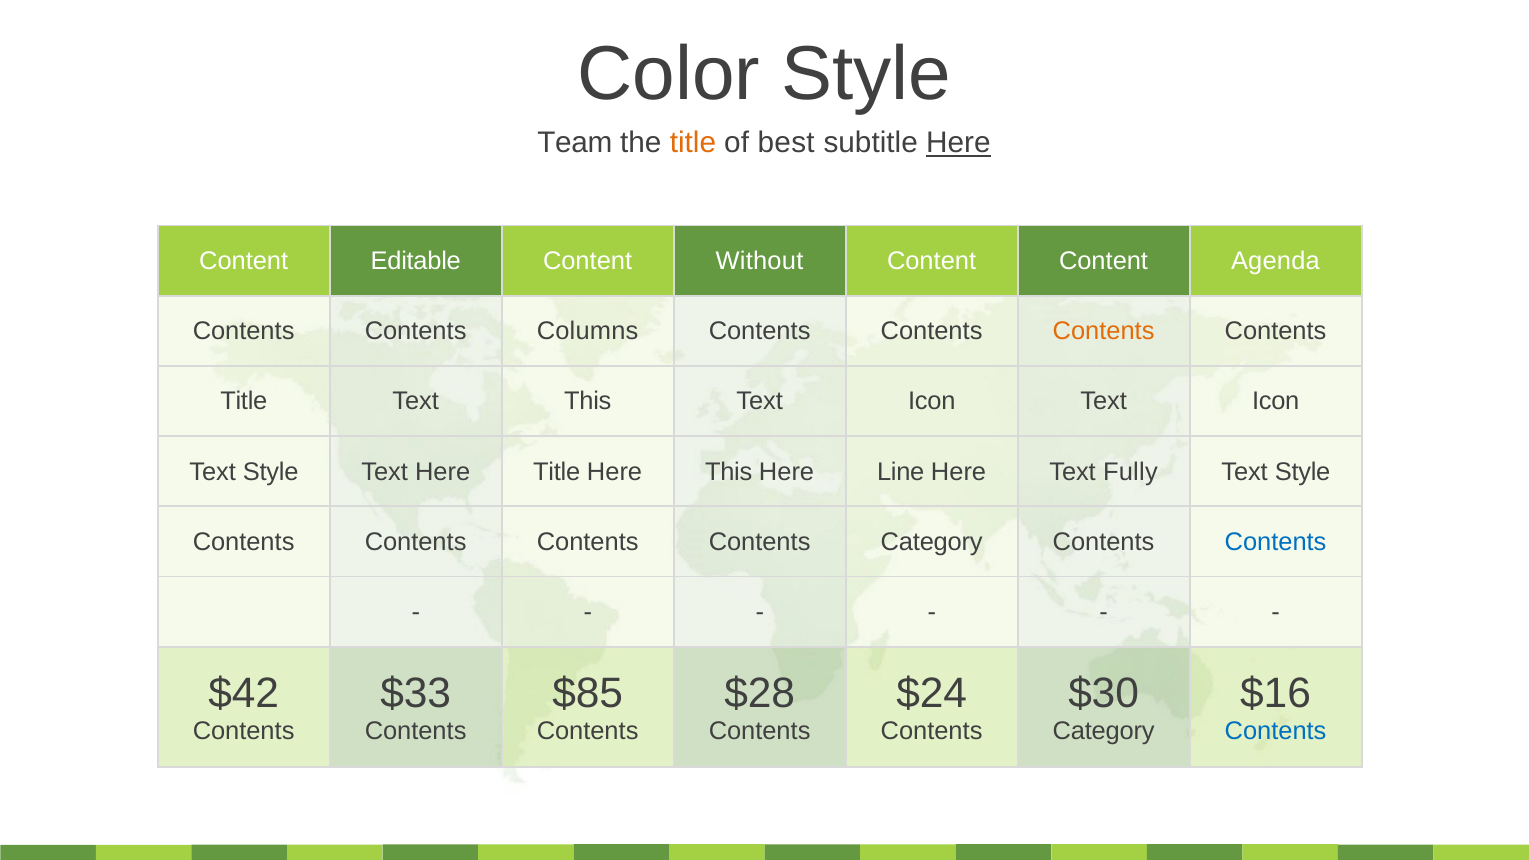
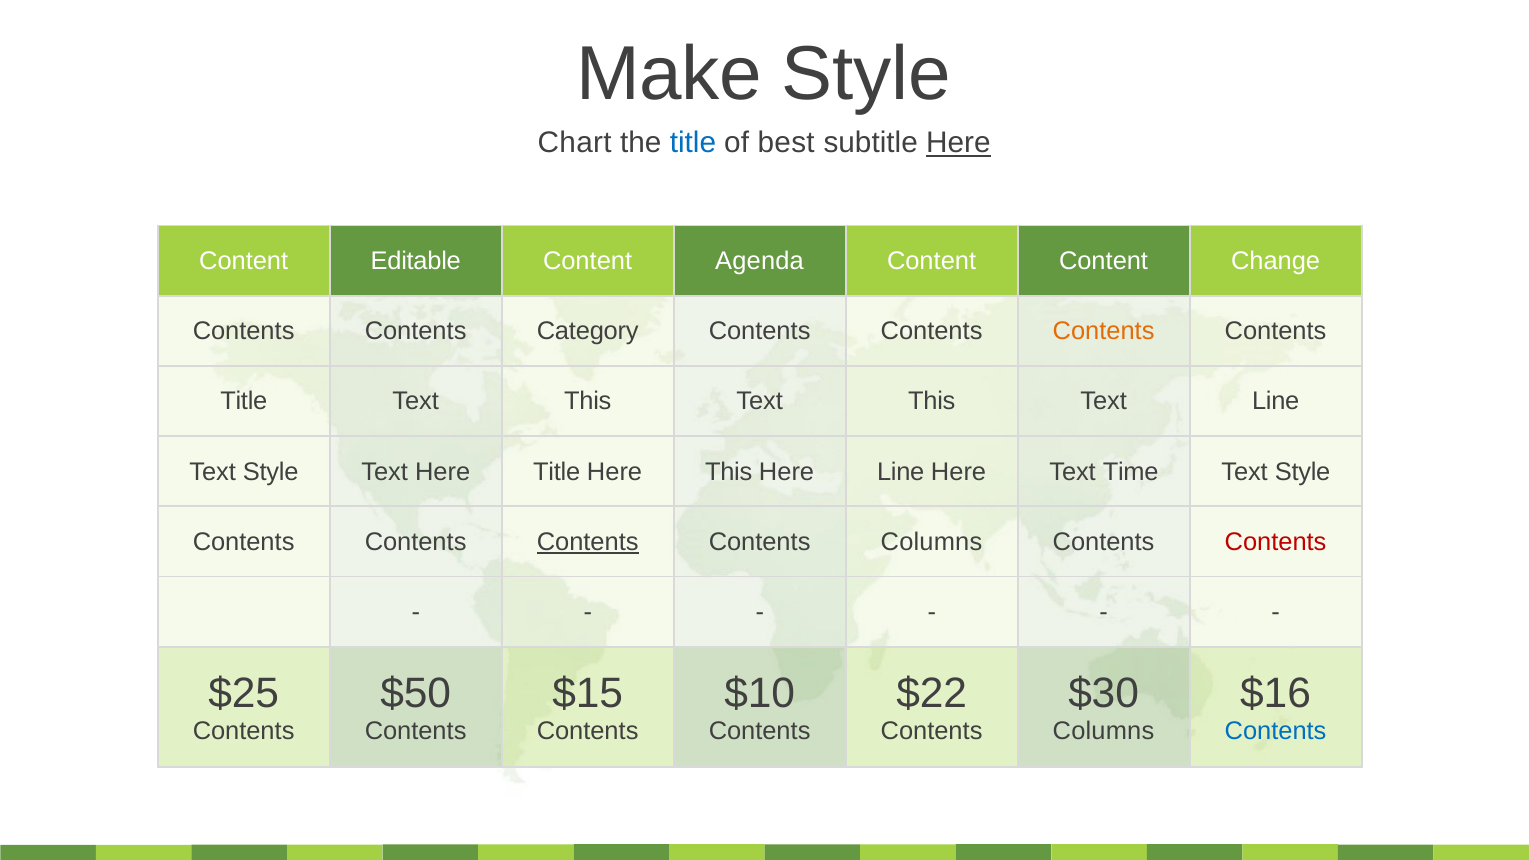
Color: Color -> Make
Team: Team -> Chart
title at (693, 143) colour: orange -> blue
Without: Without -> Agenda
Agenda: Agenda -> Change
Columns: Columns -> Category
Icon at (932, 402): Icon -> This
Icon at (1276, 402): Icon -> Line
Fully: Fully -> Time
Contents at (588, 542) underline: none -> present
Contents Category: Category -> Columns
Contents at (1276, 542) colour: blue -> red
$42: $42 -> $25
$33: $33 -> $50
$85: $85 -> $15
$28: $28 -> $10
$24: $24 -> $22
Category at (1104, 731): Category -> Columns
